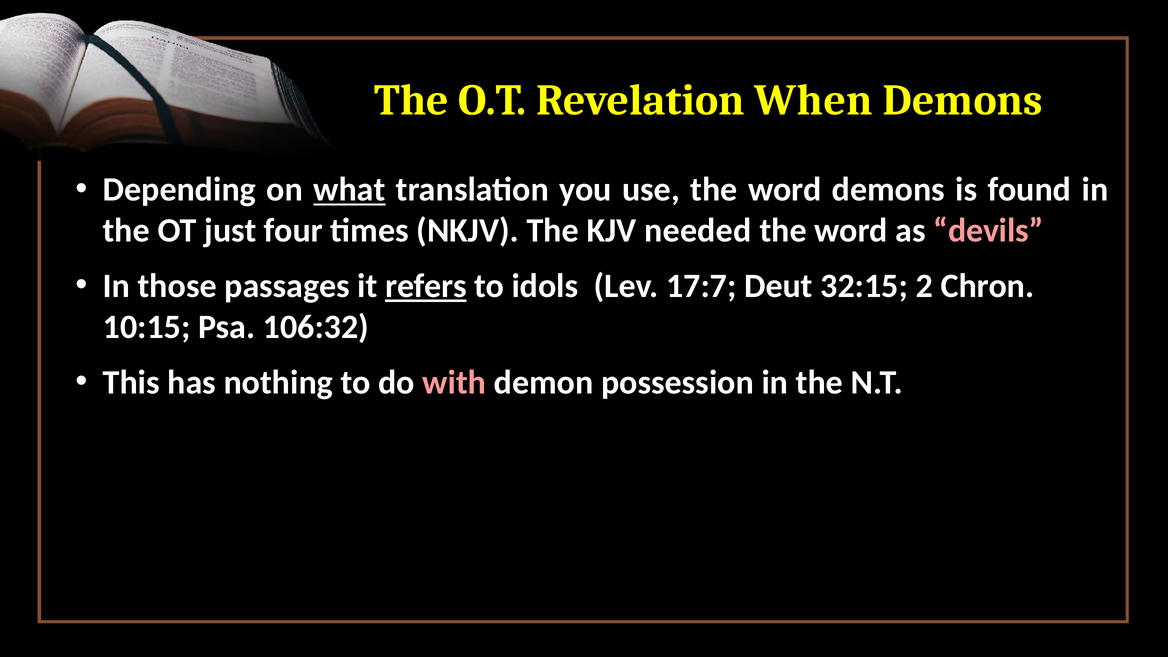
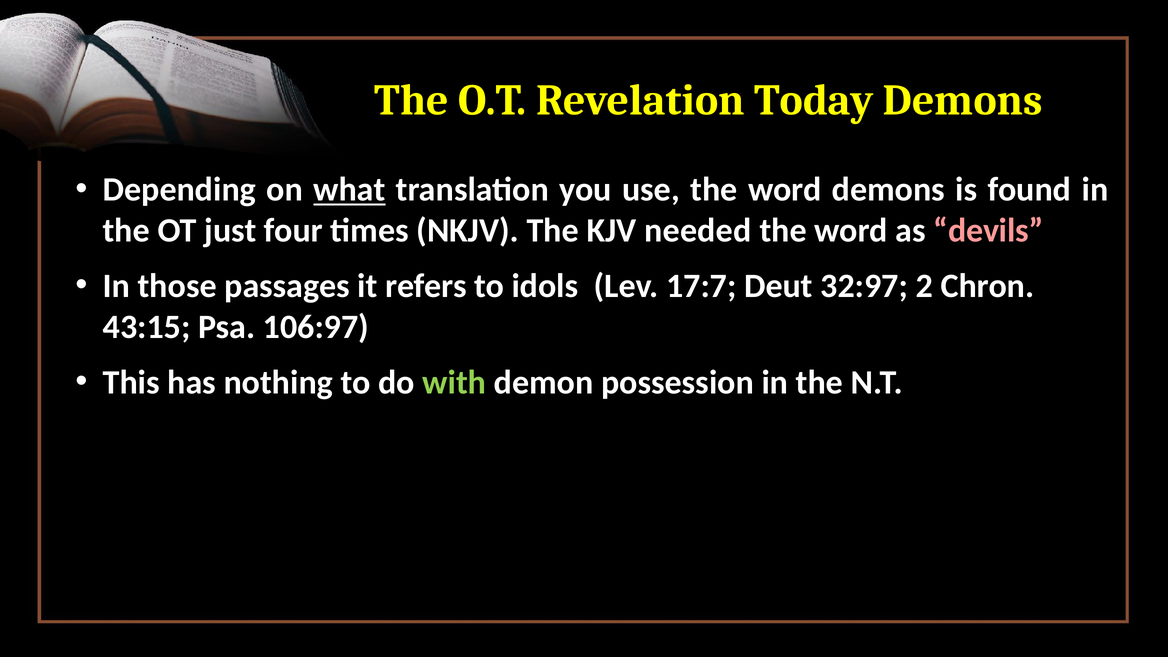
When: When -> Today
refers underline: present -> none
32:15: 32:15 -> 32:97
10:15: 10:15 -> 43:15
106:32: 106:32 -> 106:97
with colour: pink -> light green
